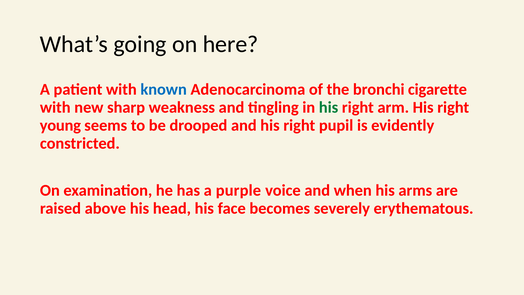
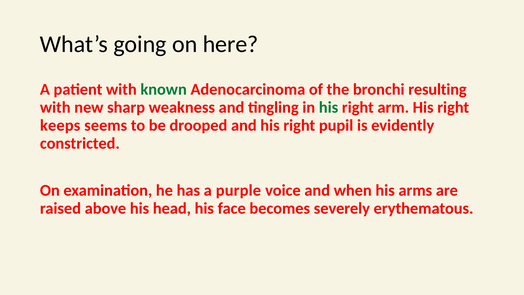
known colour: blue -> green
cigarette: cigarette -> resulting
young: young -> keeps
